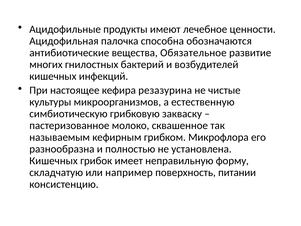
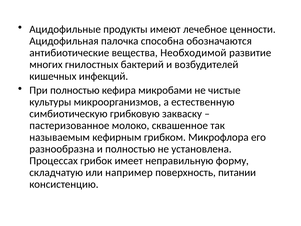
Обязательное: Обязательное -> Необходимой
При настоящее: настоящее -> полностью
резазурина: резазурина -> микробами
Кишечных at (54, 161): Кишечных -> Процессах
